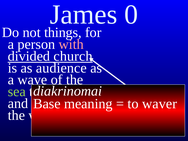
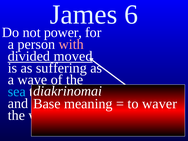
0: 0 -> 6
things: things -> power
church: church -> moved
audience: audience -> suffering
sea colour: light green -> light blue
